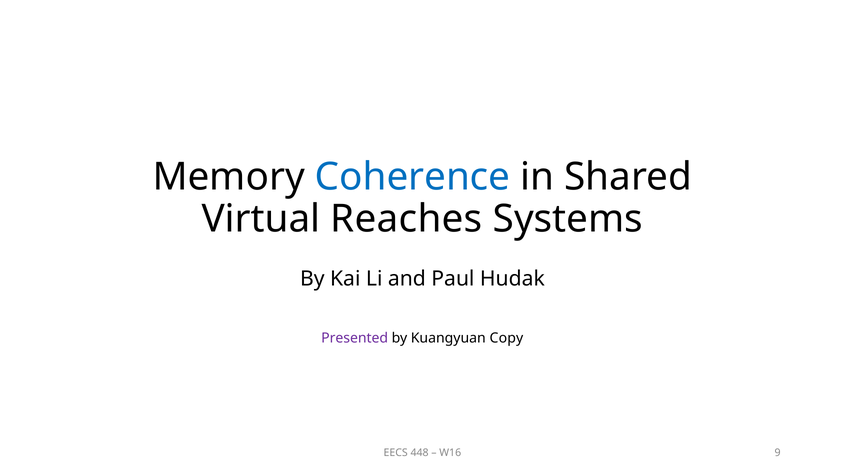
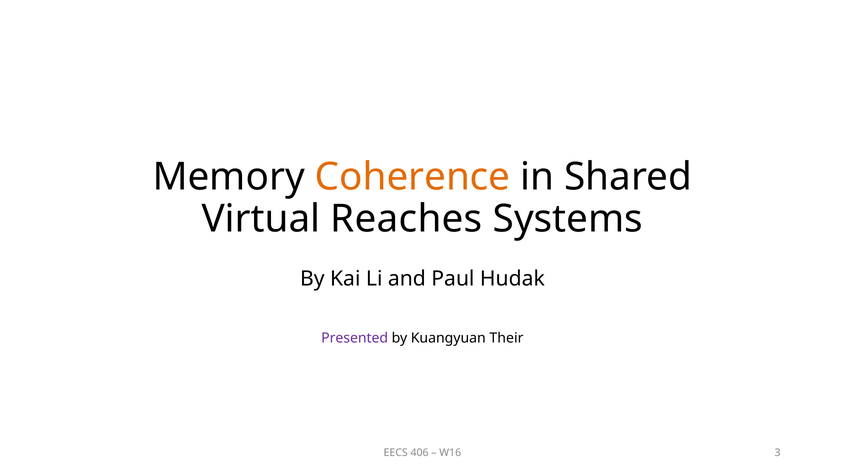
Coherence colour: blue -> orange
Copy: Copy -> Their
448: 448 -> 406
9: 9 -> 3
